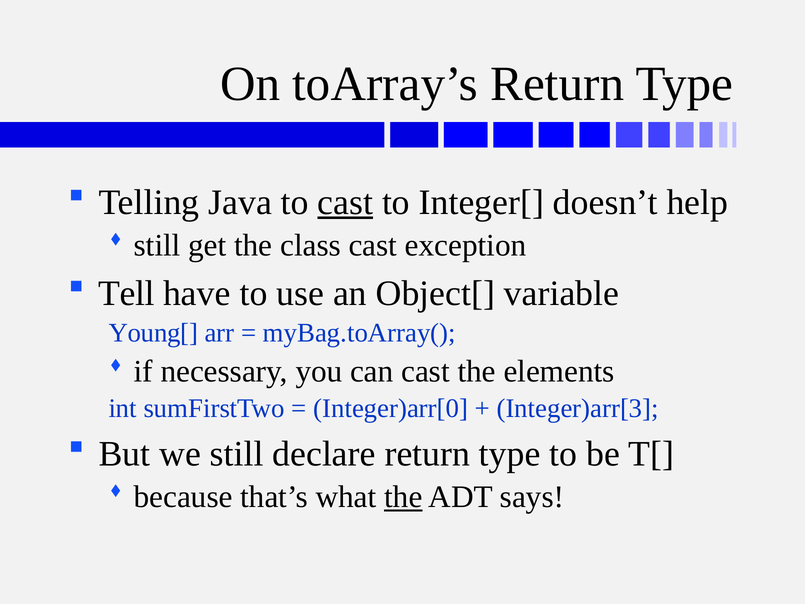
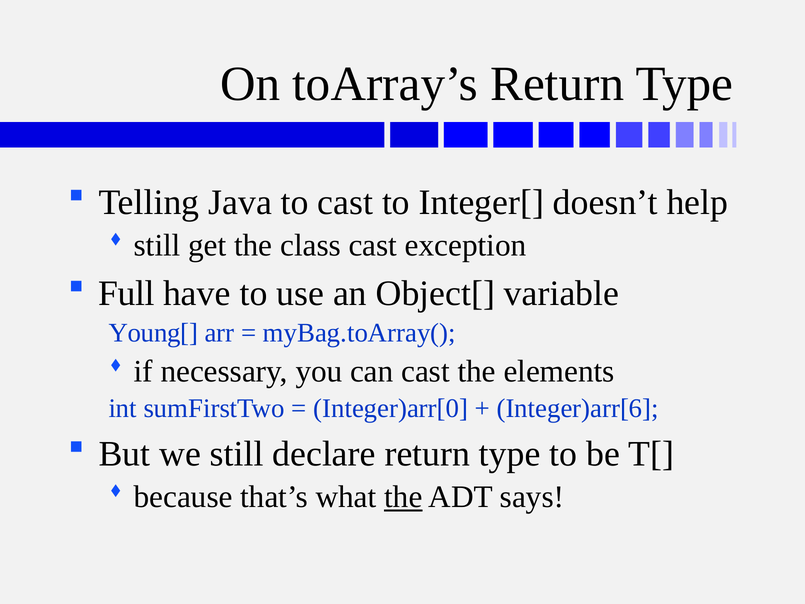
cast at (345, 202) underline: present -> none
Tell: Tell -> Full
Integer)arr[3: Integer)arr[3 -> Integer)arr[6
